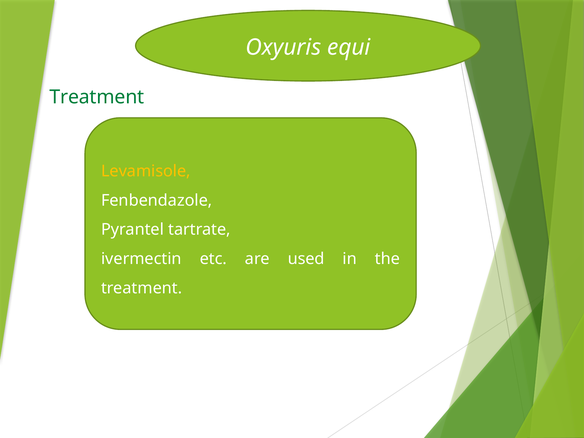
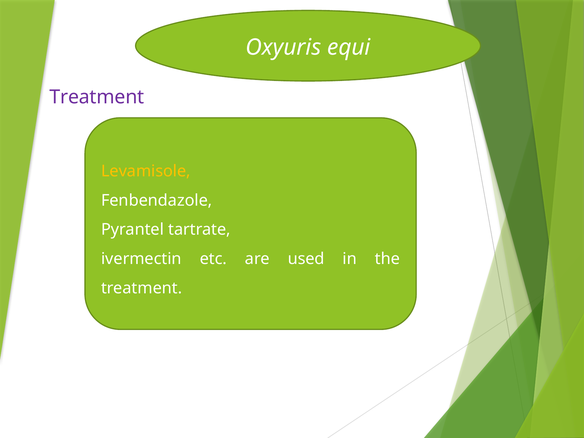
Treatment at (97, 97) colour: green -> purple
